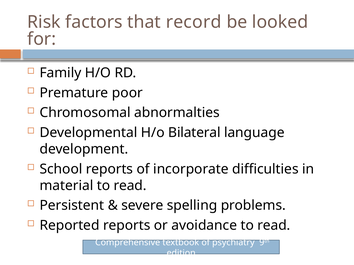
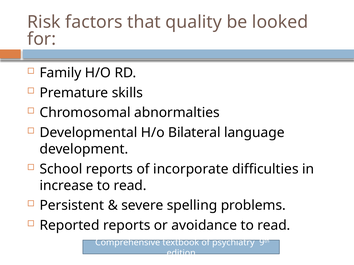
record: record -> quality
poor: poor -> skills
material: material -> increase
